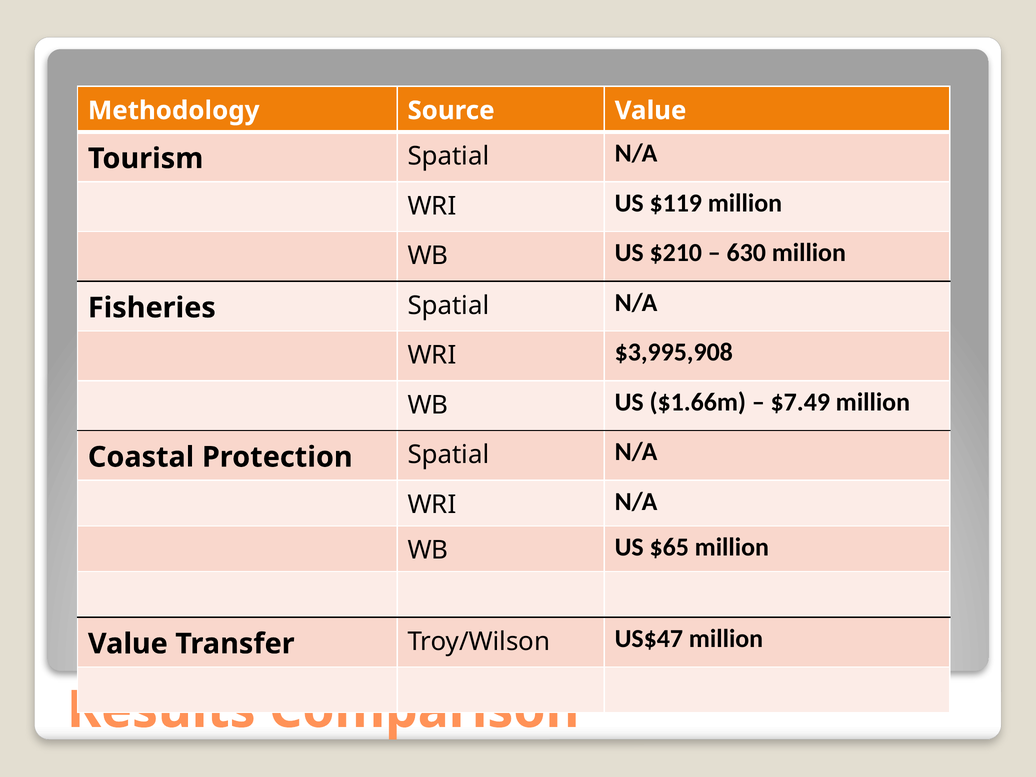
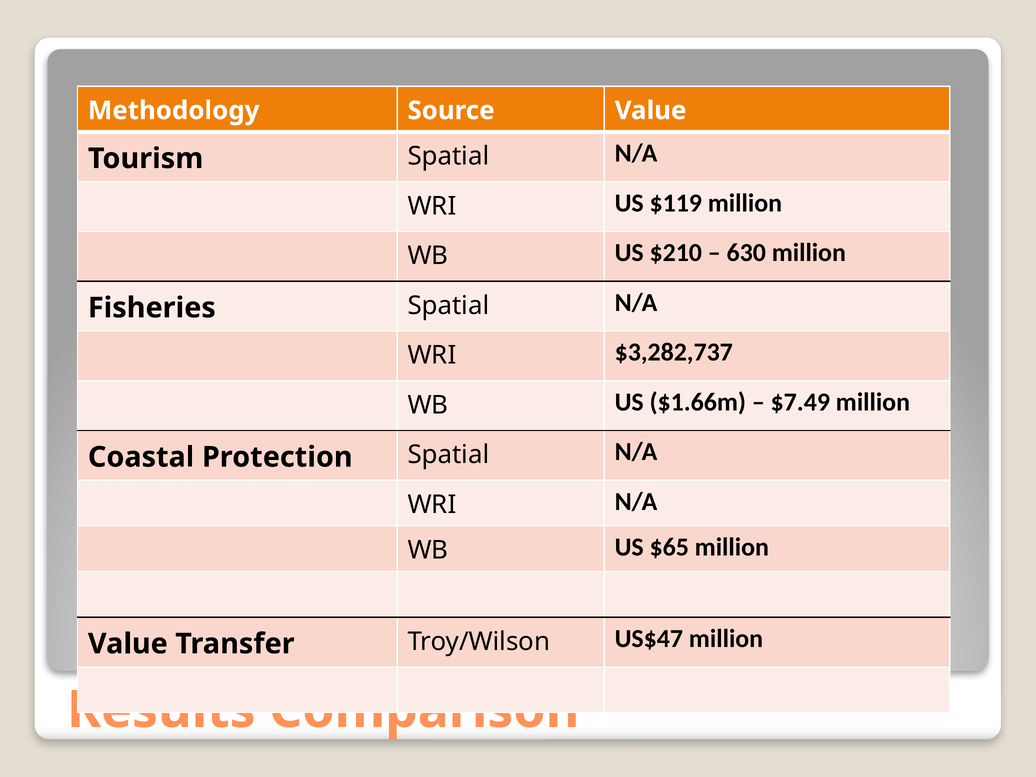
$3,995,908: $3,995,908 -> $3,282,737
